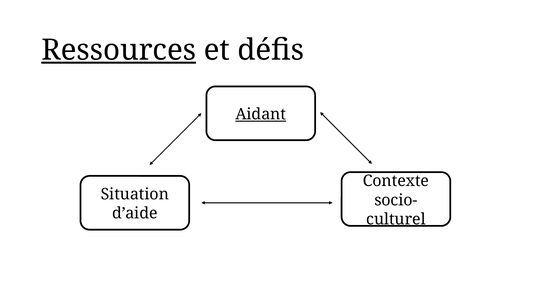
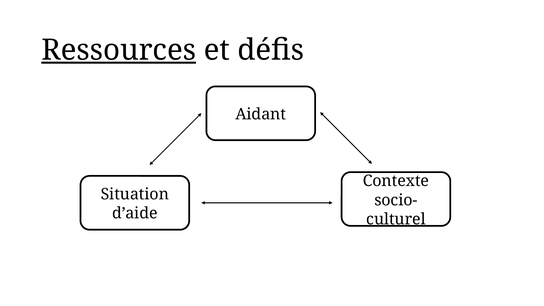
Aidant underline: present -> none
